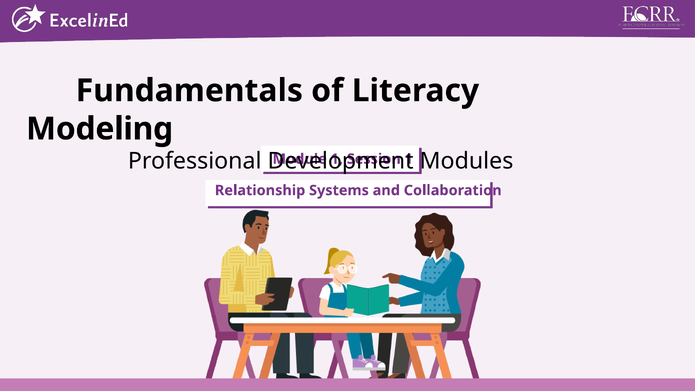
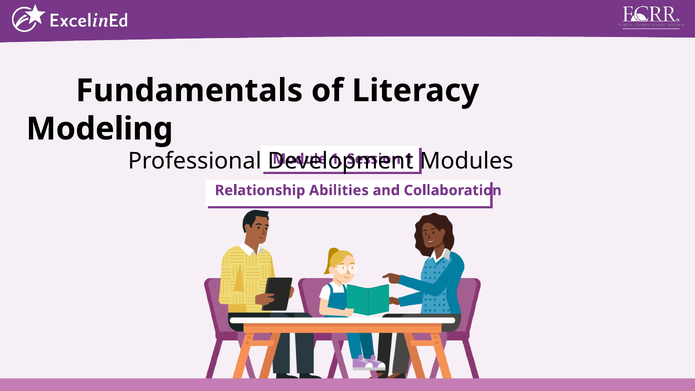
Systems: Systems -> Abilities
